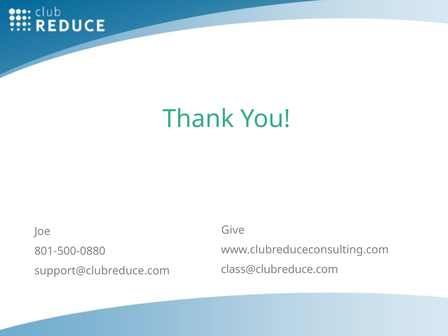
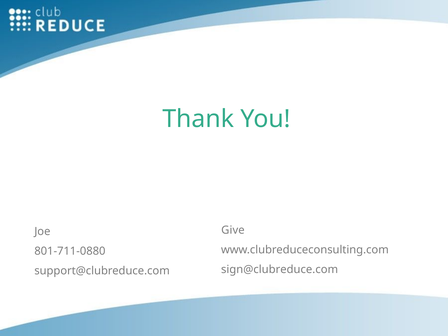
801-500-0880: 801-500-0880 -> 801-711-0880
class@clubreduce.com: class@clubreduce.com -> sign@clubreduce.com
